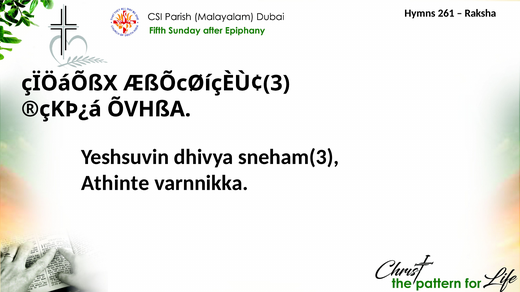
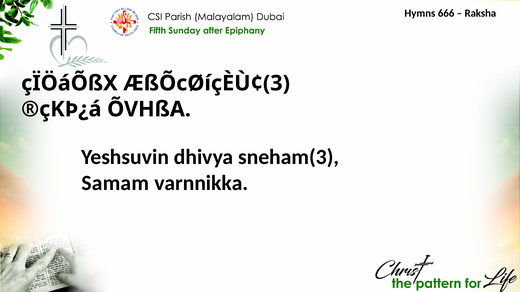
261: 261 -> 666
Athinte: Athinte -> Samam
